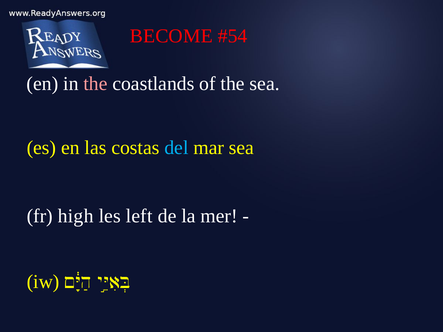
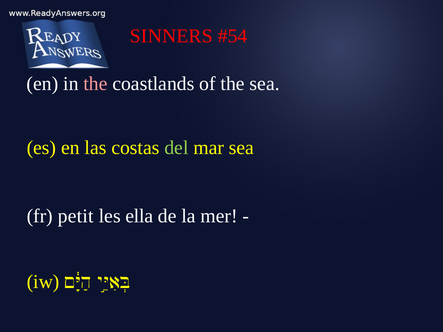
BECOME: BECOME -> SINNERS
del colour: light blue -> light green
high: high -> petit
left: left -> ella
